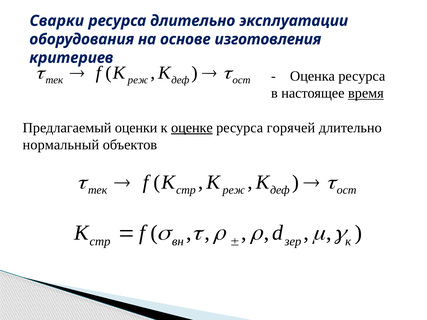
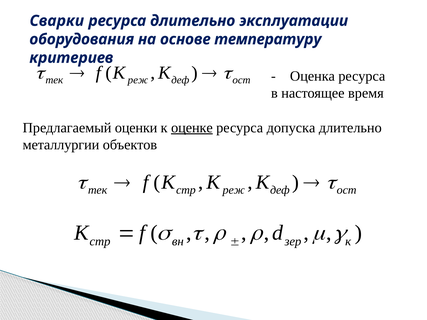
изготовления: изготовления -> температуру
время underline: present -> none
горячей: горячей -> допуска
нормальный: нормальный -> металлургии
